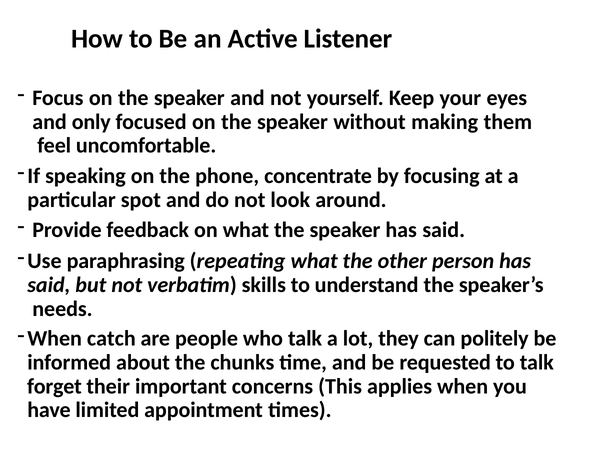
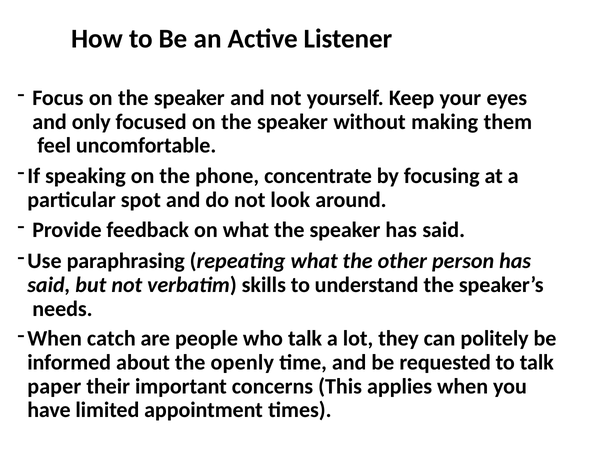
chunks: chunks -> openly
forget: forget -> paper
